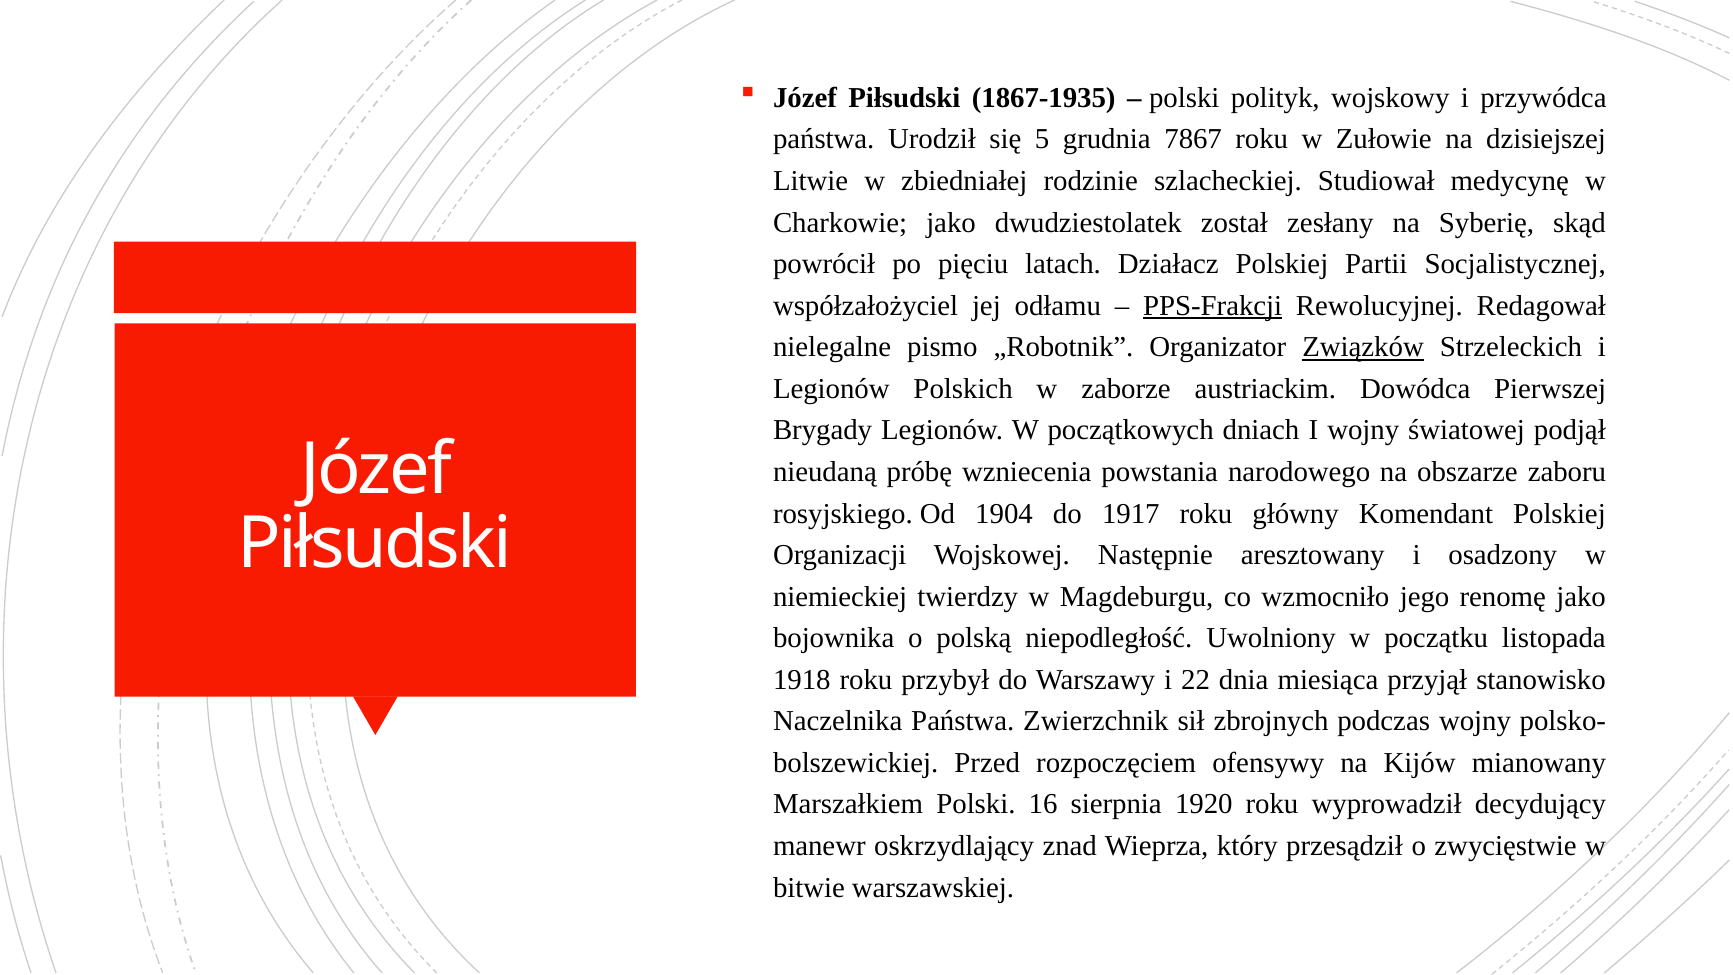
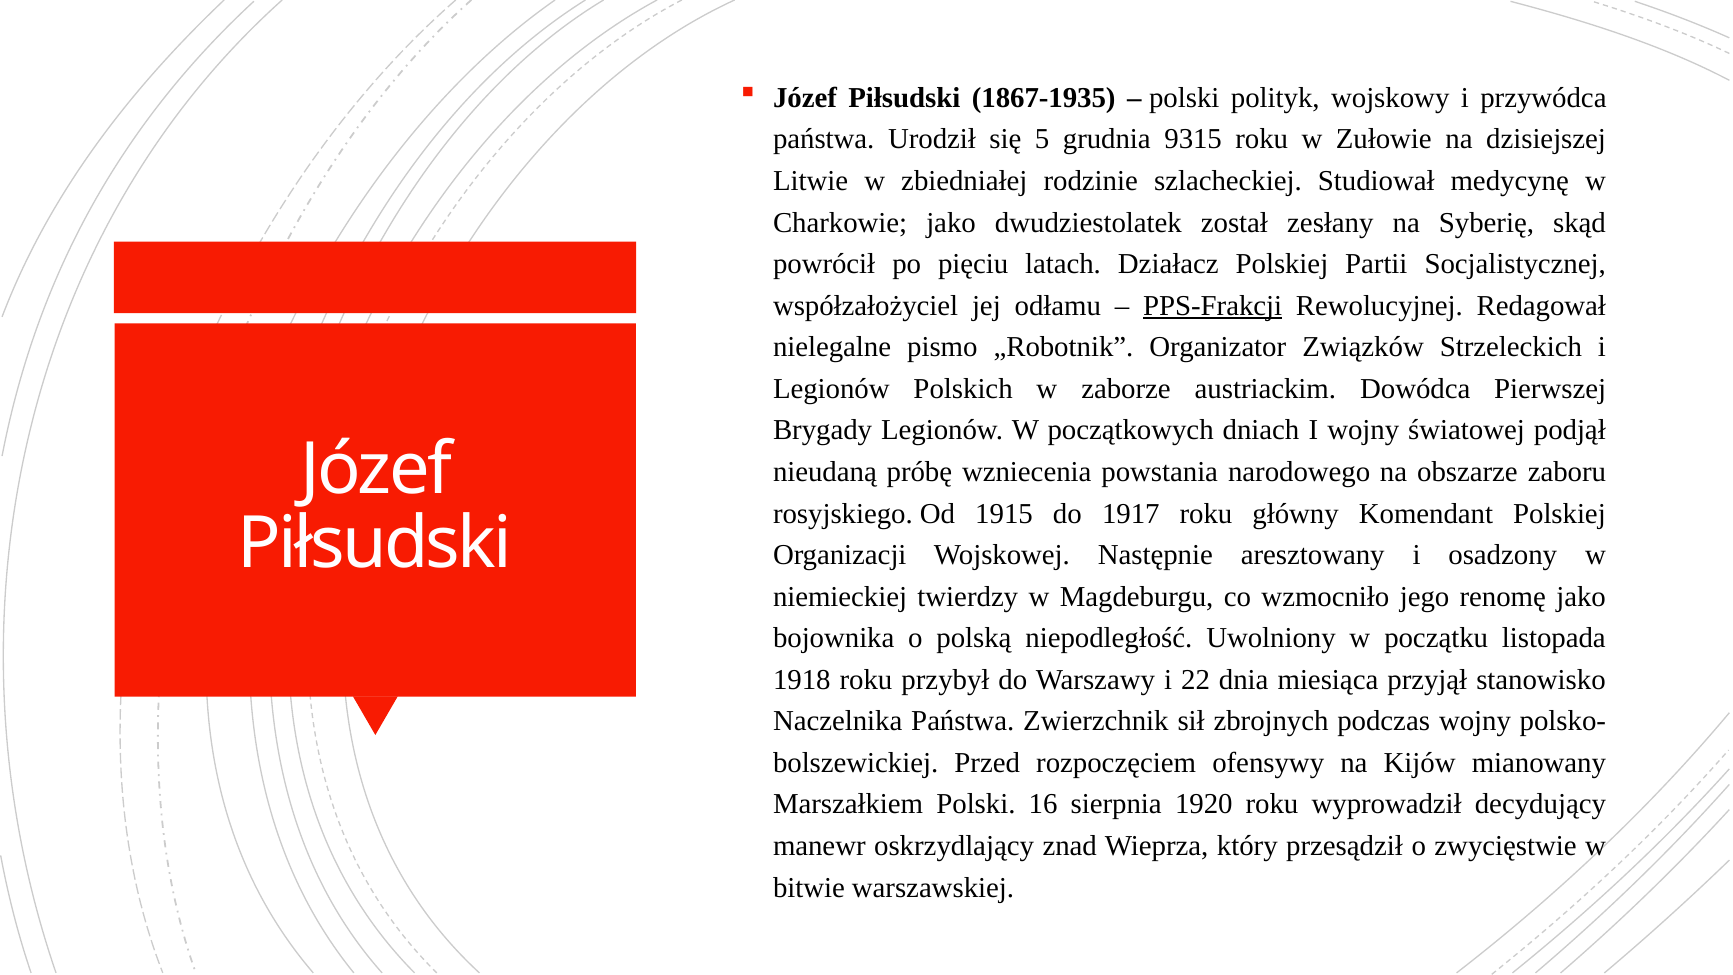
7867: 7867 -> 9315
Związków underline: present -> none
1904: 1904 -> 1915
